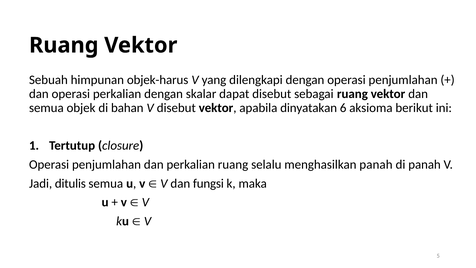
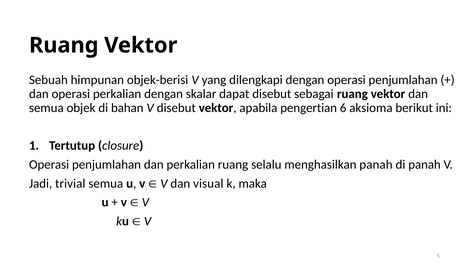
objek-harus: objek-harus -> objek-berisi
dinyatakan: dinyatakan -> pengertian
ditulis: ditulis -> trivial
fungsi: fungsi -> visual
